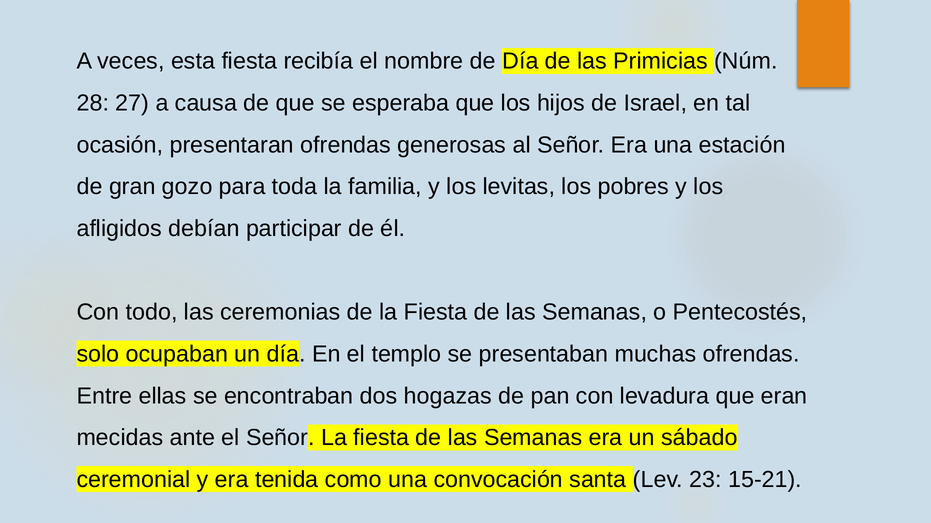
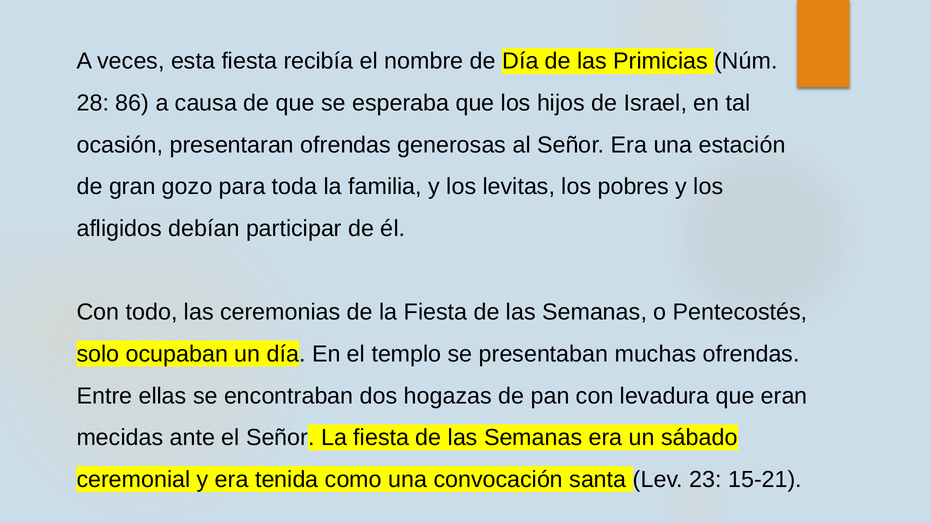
27: 27 -> 86
